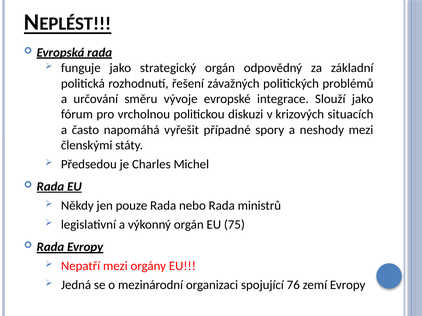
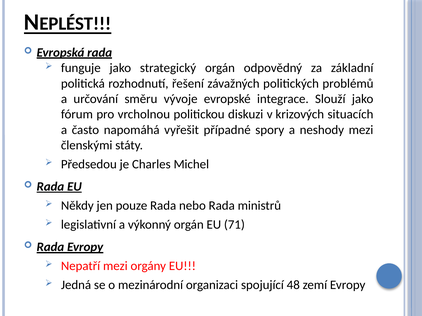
75: 75 -> 71
76: 76 -> 48
